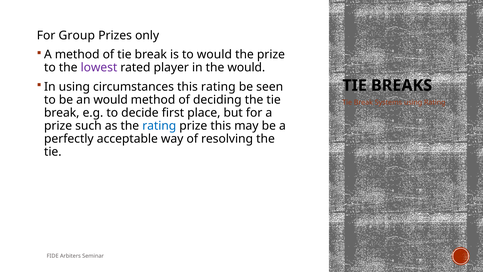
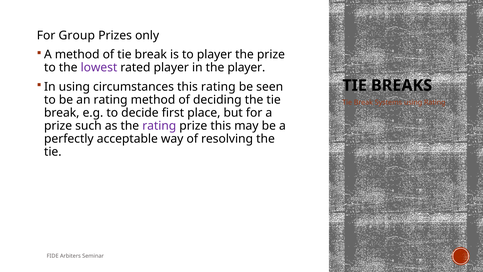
to would: would -> player
the would: would -> player
an would: would -> rating
rating at (159, 126) colour: blue -> purple
